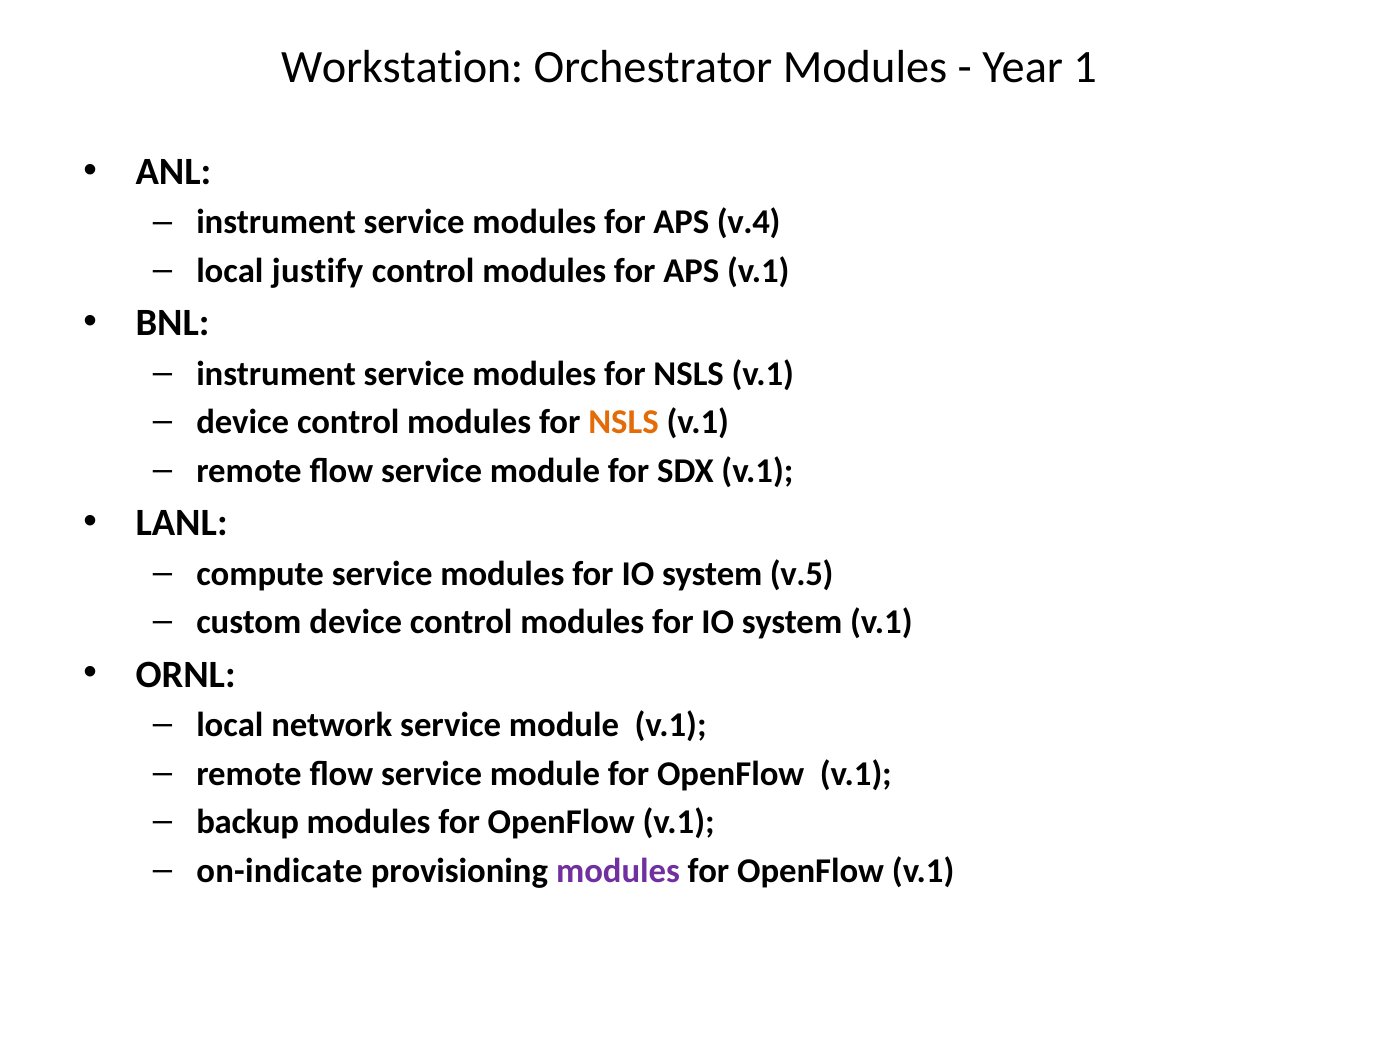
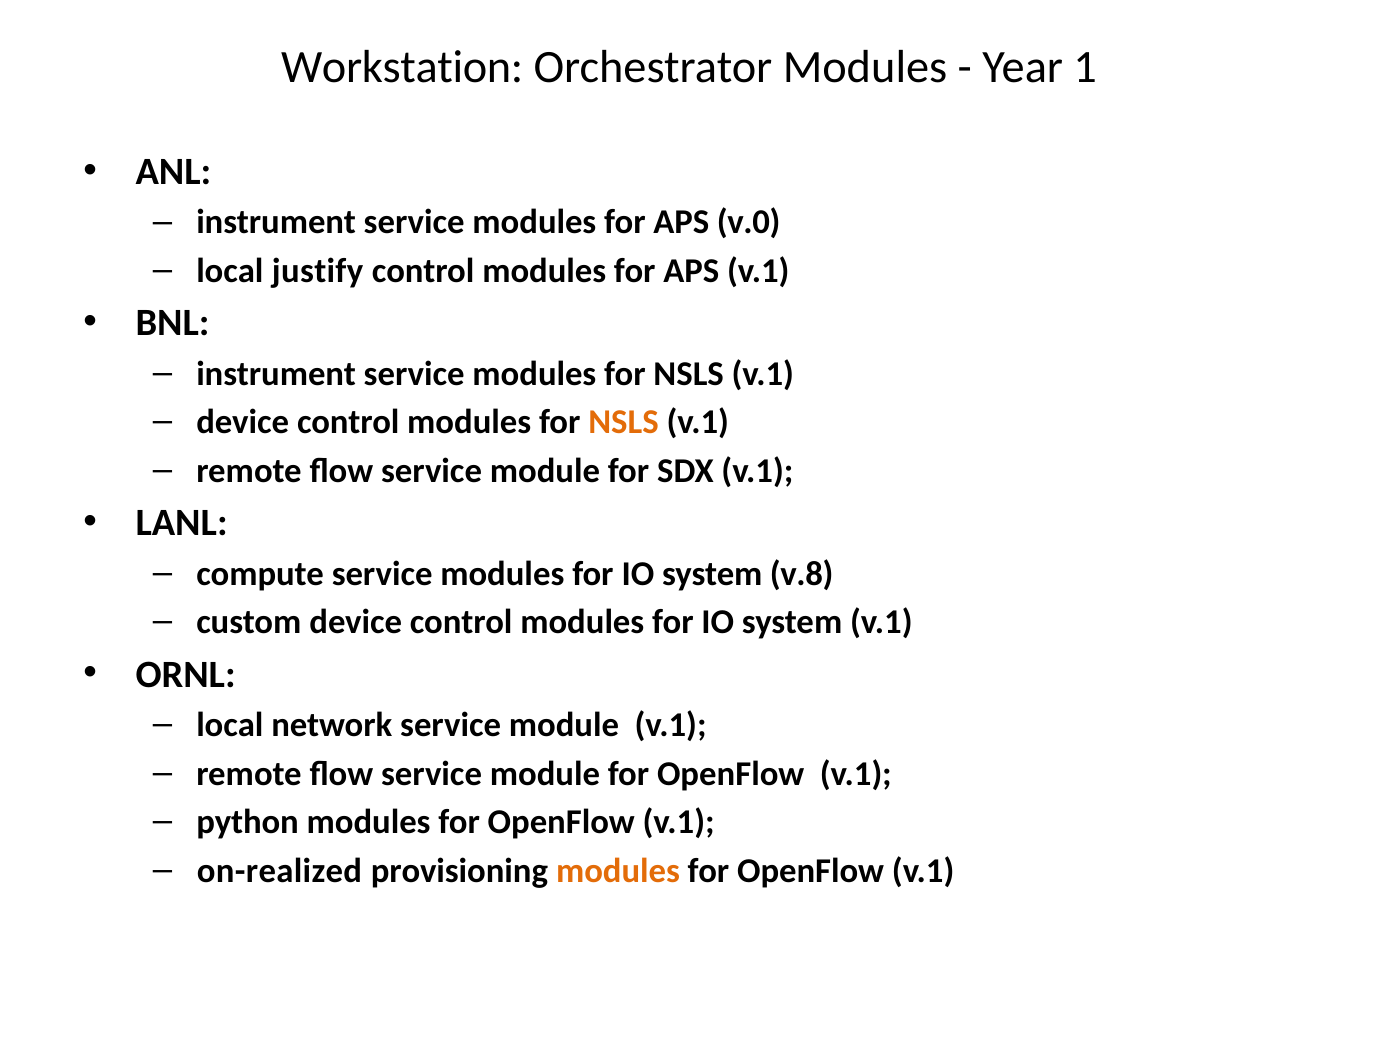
v.4: v.4 -> v.0
v.5: v.5 -> v.8
backup: backup -> python
on-indicate: on-indicate -> on-realized
modules at (618, 871) colour: purple -> orange
